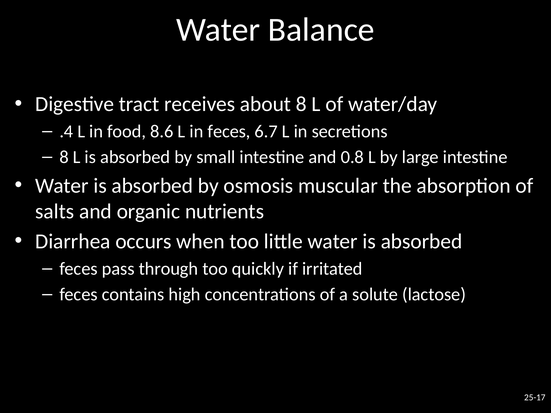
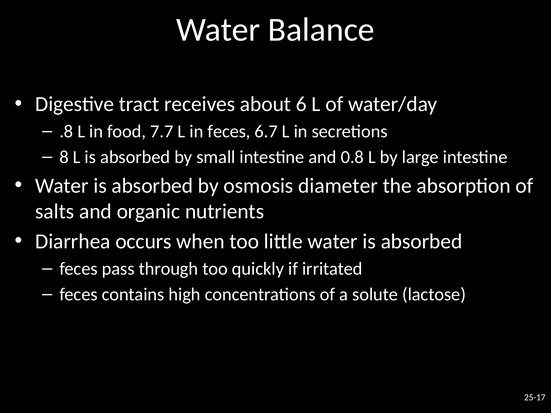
about 8: 8 -> 6
.4: .4 -> .8
8.6: 8.6 -> 7.7
muscular: muscular -> diameter
